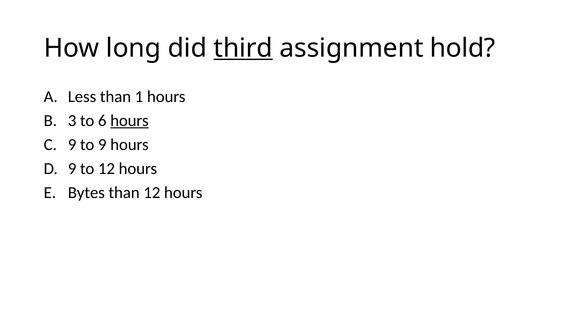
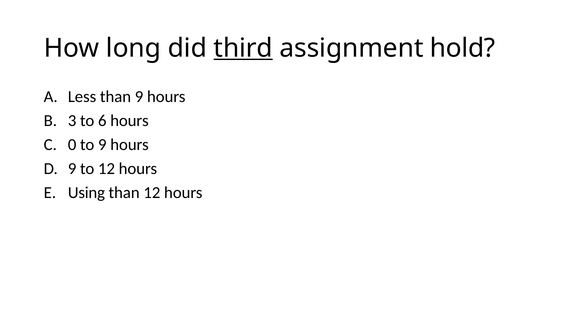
than 1: 1 -> 9
hours at (129, 121) underline: present -> none
9 at (72, 145): 9 -> 0
Bytes: Bytes -> Using
